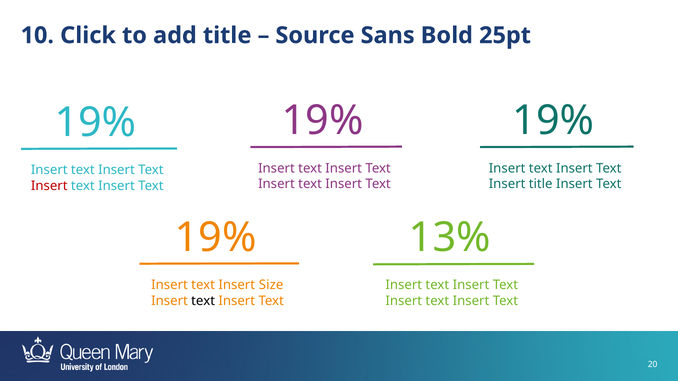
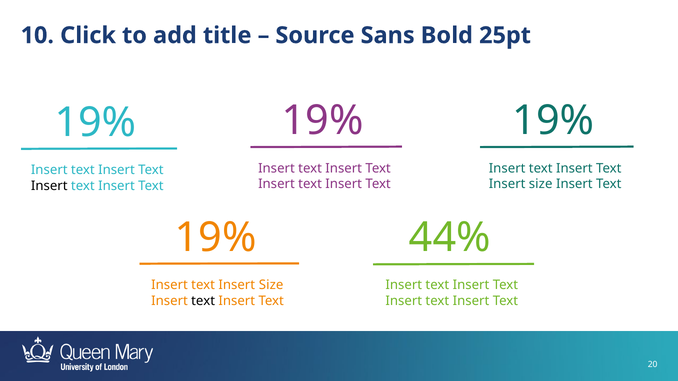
title at (541, 184): title -> size
Insert at (49, 186) colour: red -> black
13%: 13% -> 44%
